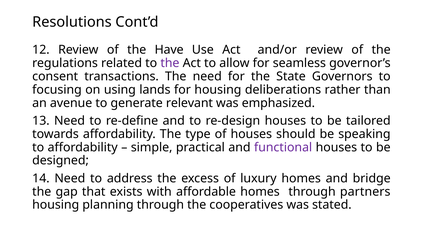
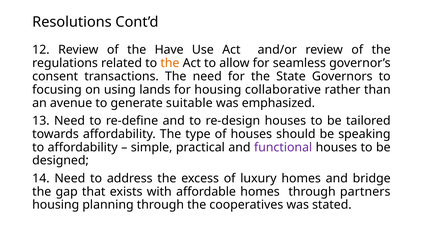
the at (170, 63) colour: purple -> orange
deliberations: deliberations -> collaborative
relevant: relevant -> suitable
